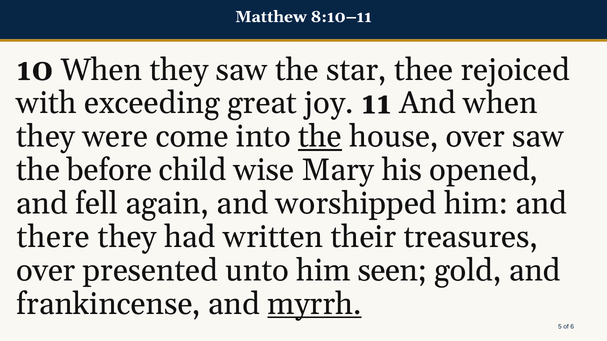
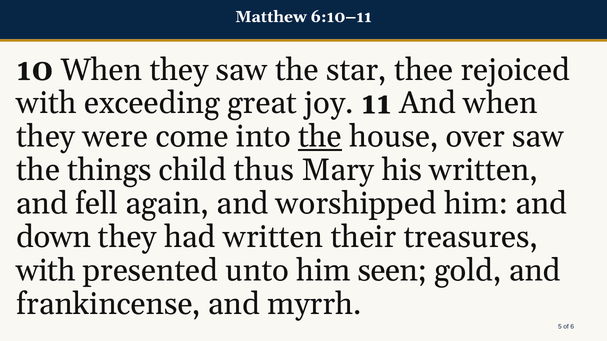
8:10–11: 8:10–11 -> 6:10–11
before: before -> things
wise: wise -> thus
his opened: opened -> written
there: there -> down
over at (46, 271): over -> with
myrrh underline: present -> none
